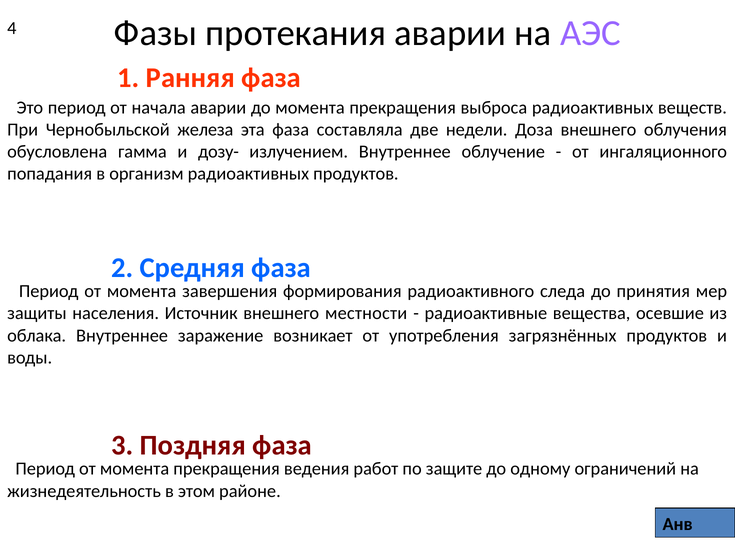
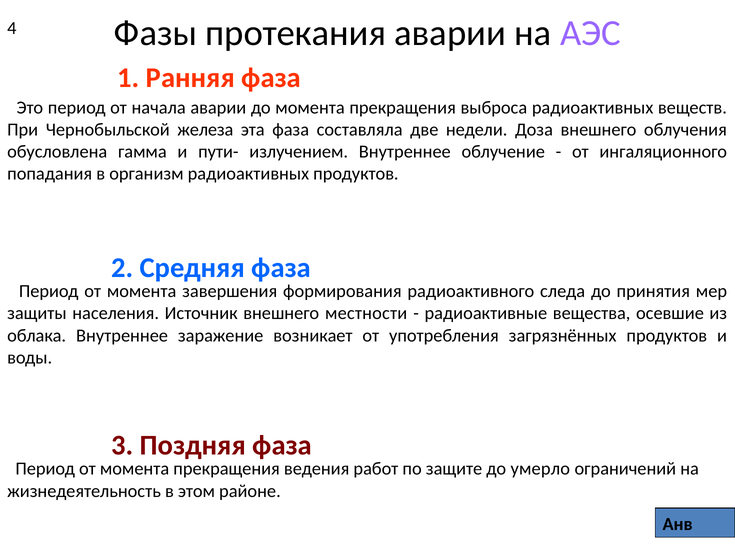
дозу-: дозу- -> пути-
одному: одному -> умерло
